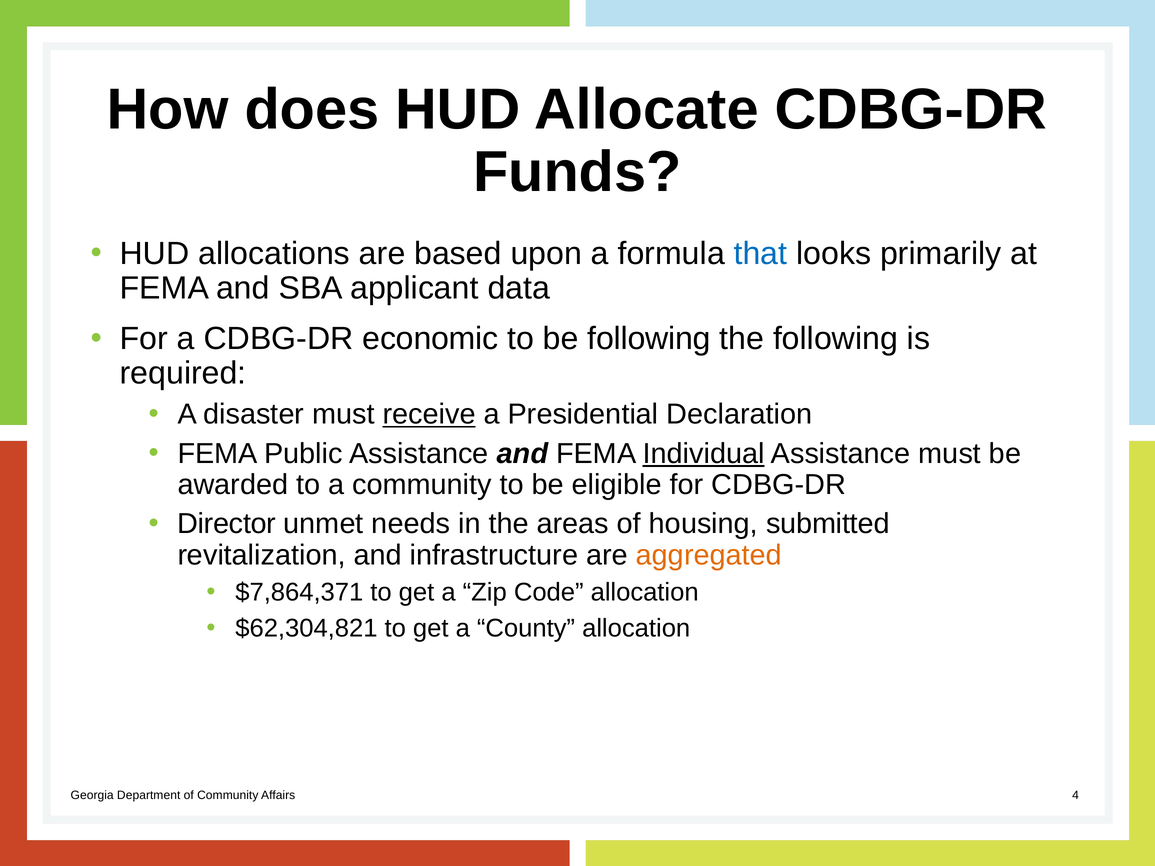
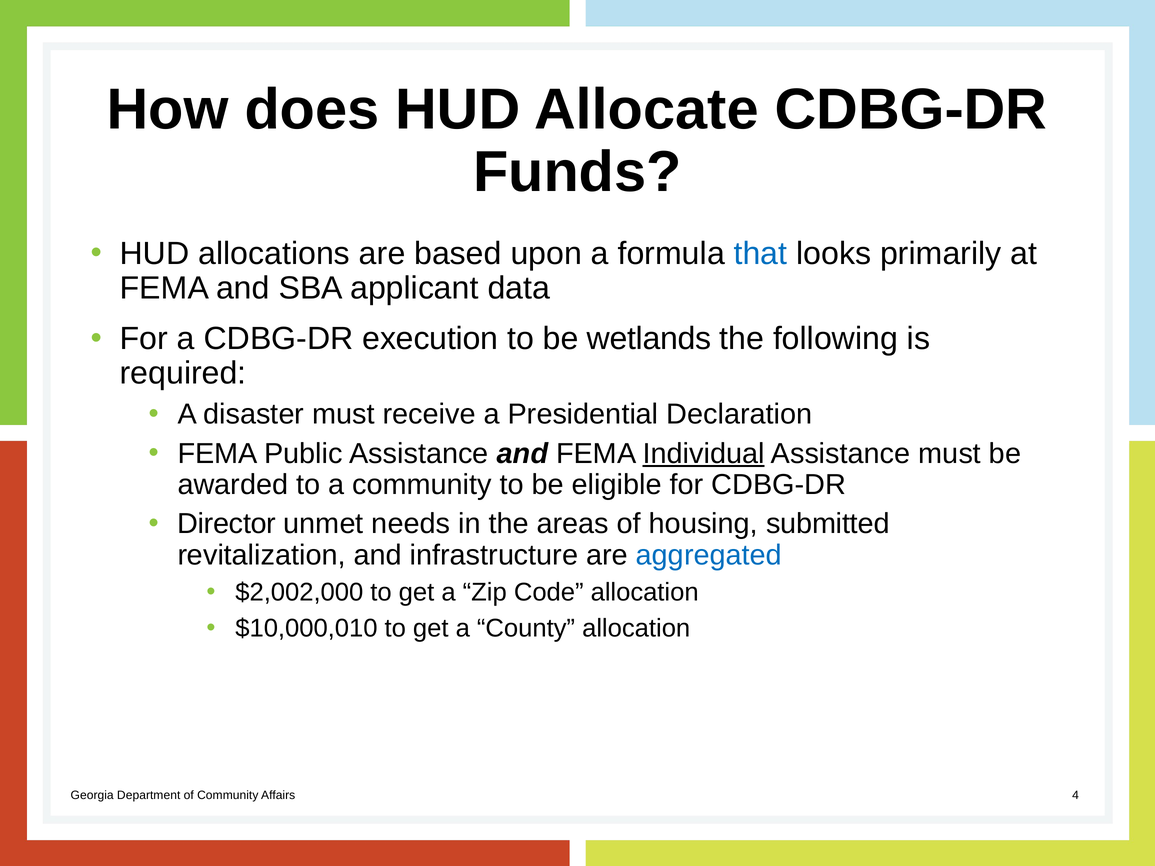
economic: economic -> execution
be following: following -> wetlands
receive underline: present -> none
aggregated colour: orange -> blue
$7,864,371: $7,864,371 -> $2,002,000
$62,304,821: $62,304,821 -> $10,000,010
